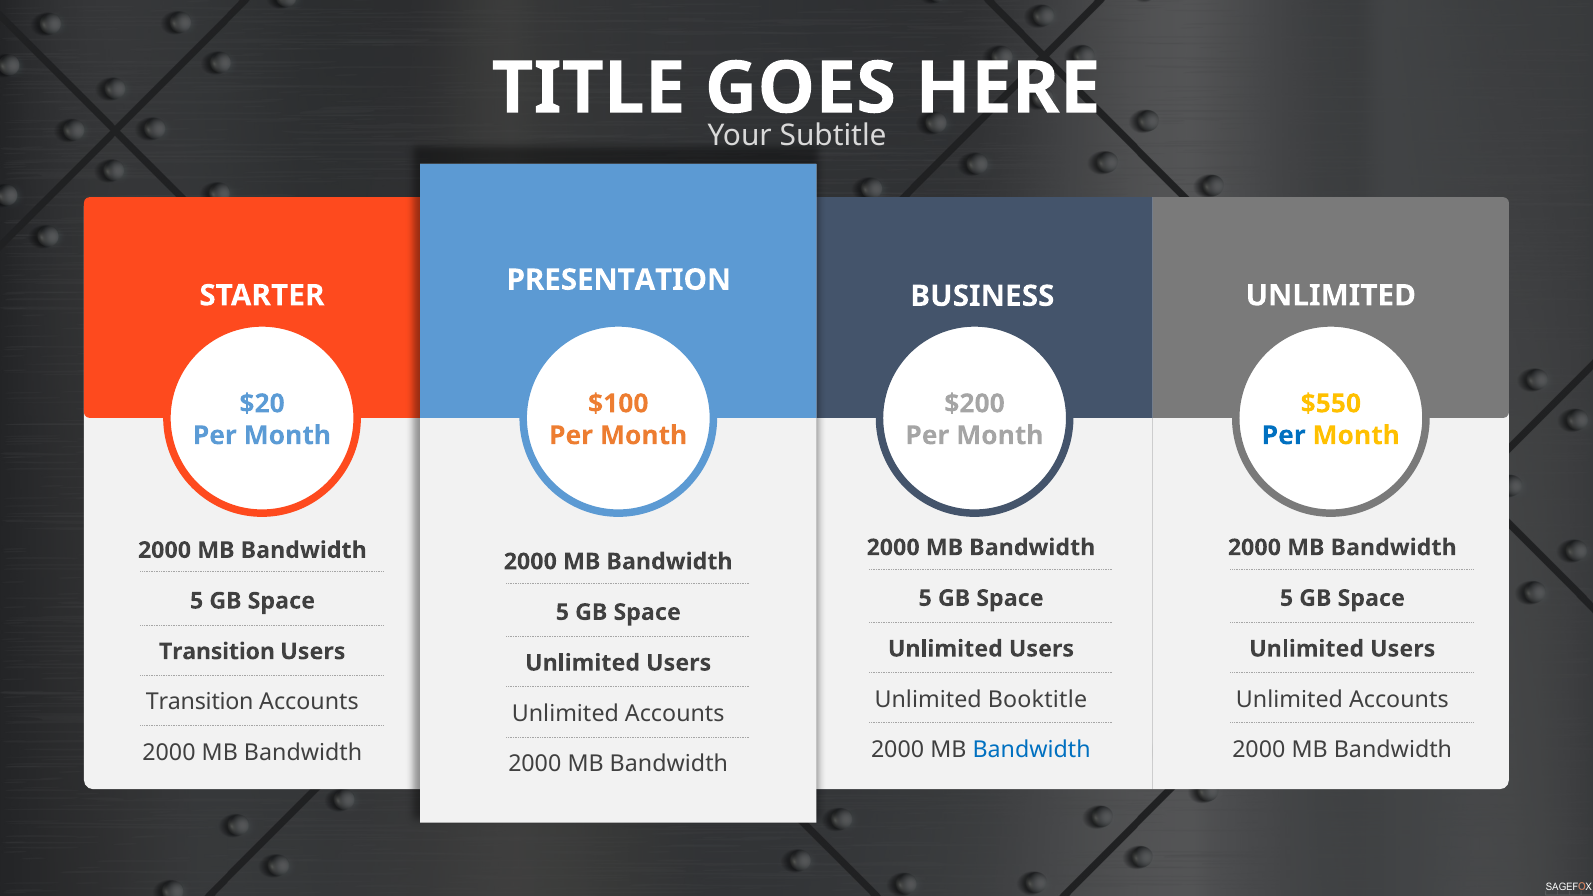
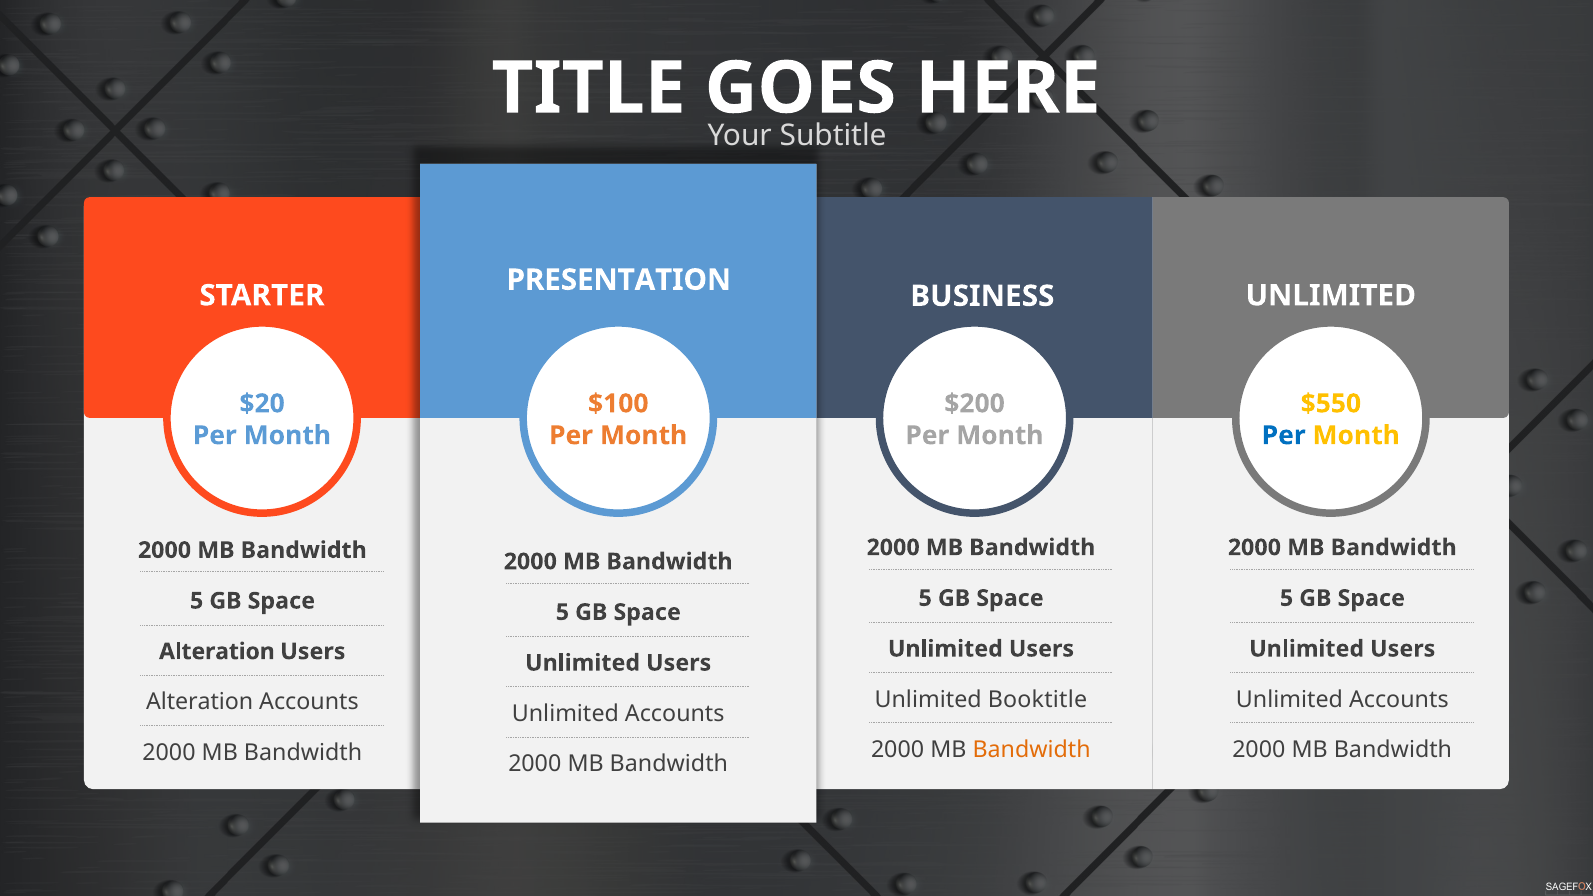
Transition at (217, 652): Transition -> Alteration
Transition at (200, 702): Transition -> Alteration
Bandwidth at (1032, 750) colour: blue -> orange
